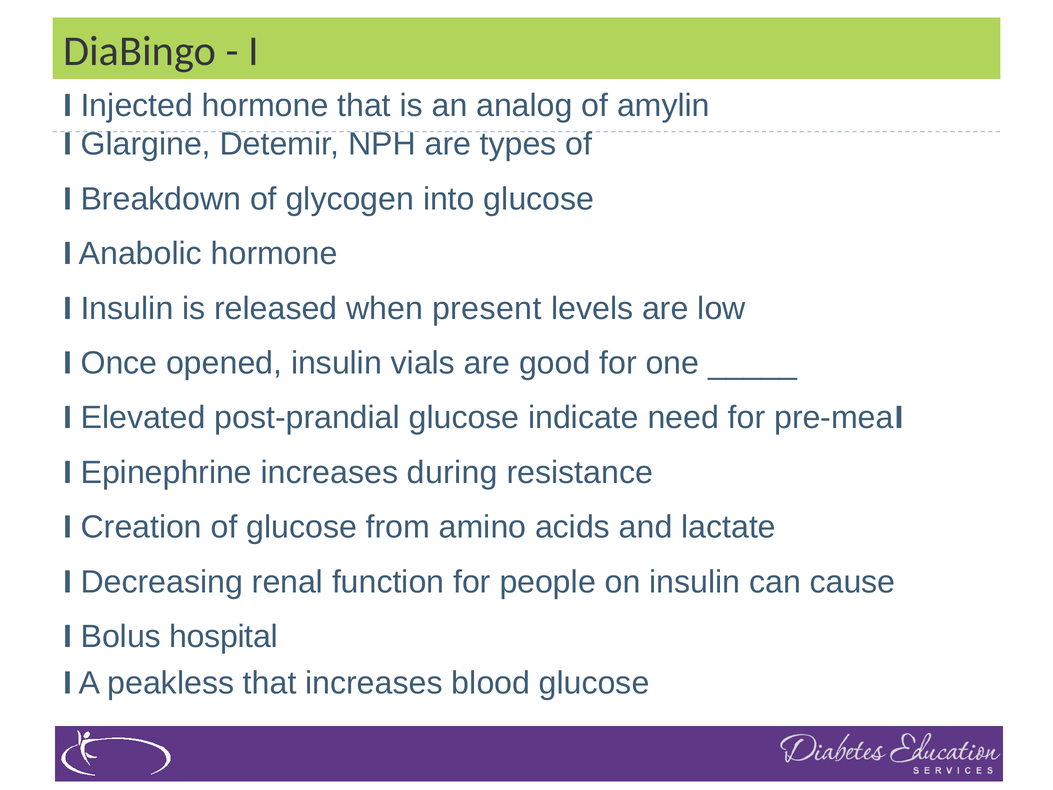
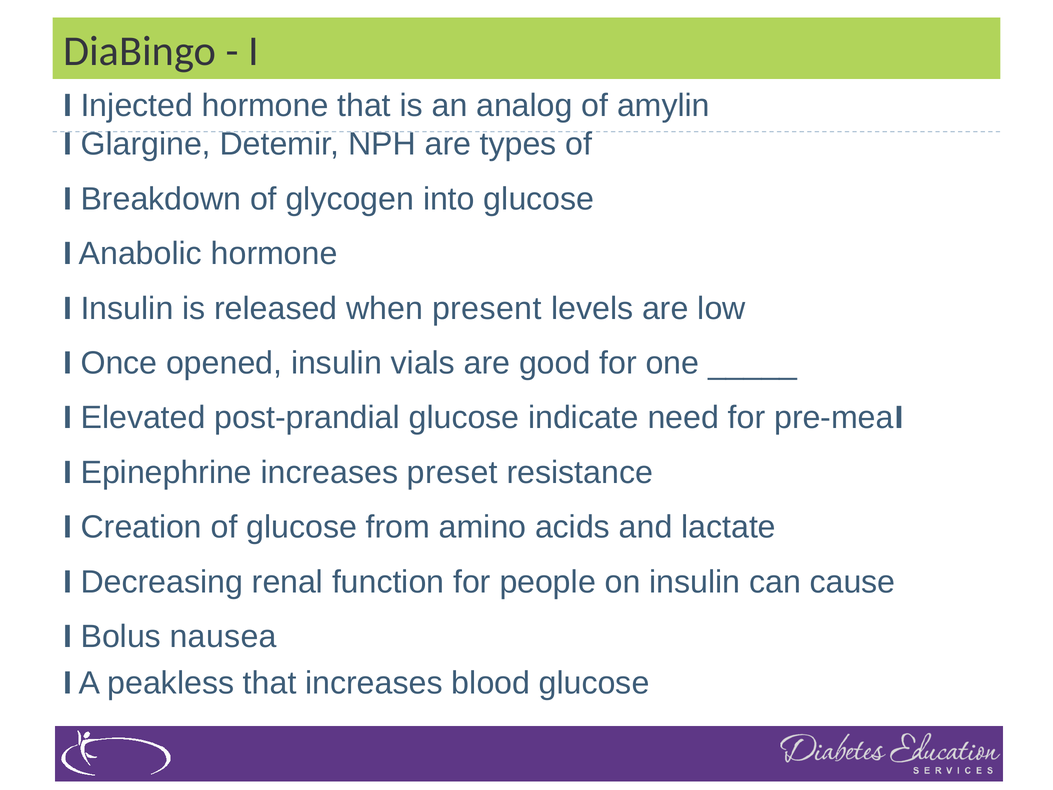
during: during -> preset
hospital: hospital -> nausea
